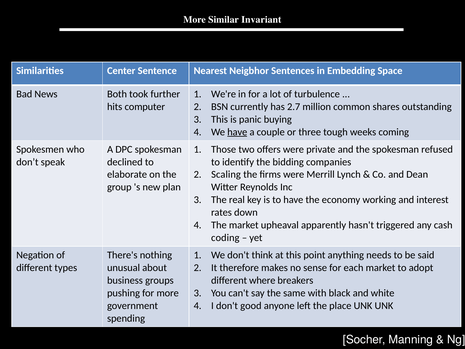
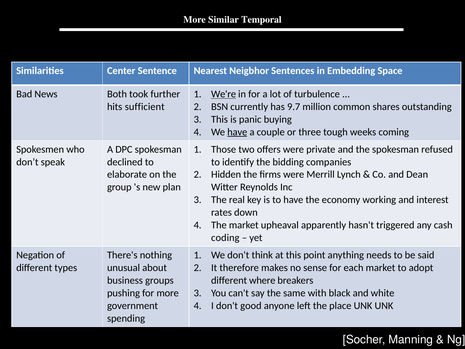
Invariant: Invariant -> Temporal
We're underline: none -> present
computer: computer -> sufficient
2.7: 2.7 -> 9.7
Scaling: Scaling -> Hidden
